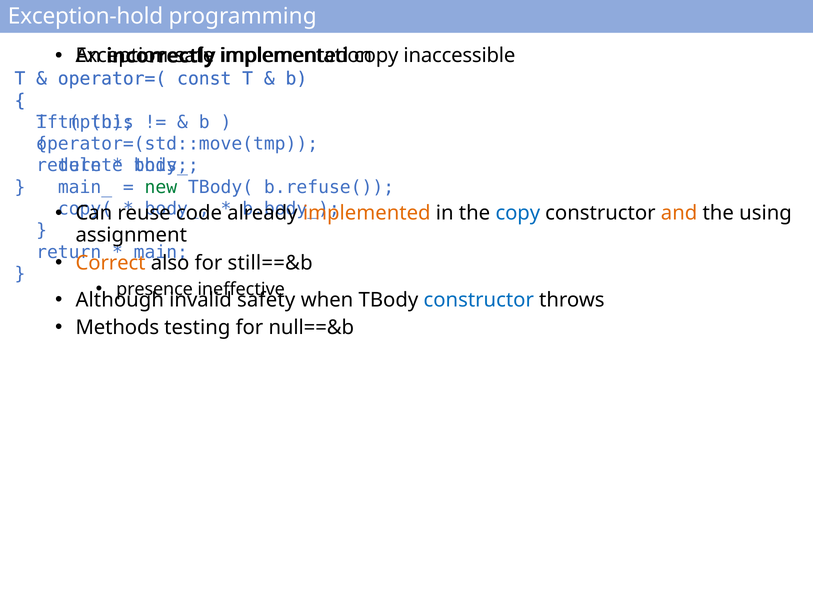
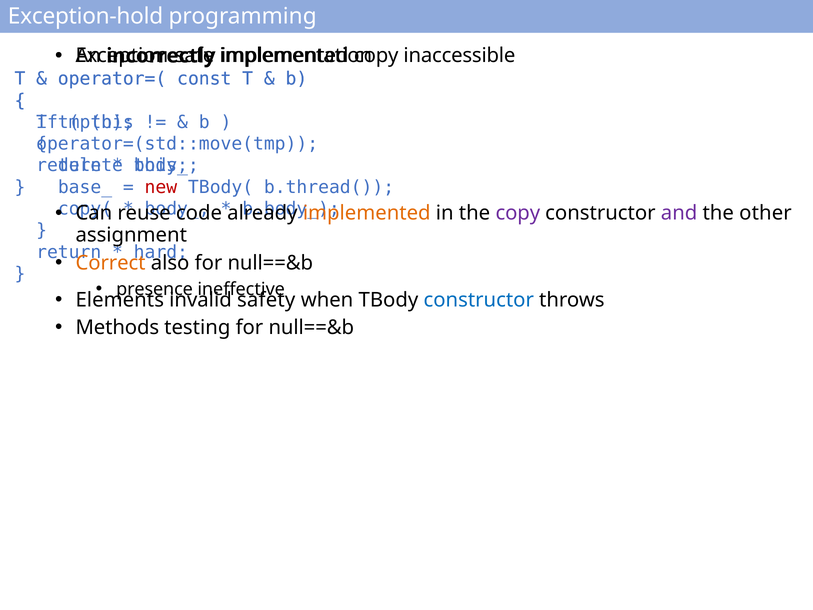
main_: main_ -> base_
new colour: green -> red
b.refuse(: b.refuse( -> b.thread(
copy at (518, 213) colour: blue -> purple
and colour: orange -> purple
using: using -> other
main: main -> hard
also for still==&b: still==&b -> null==&b
Although: Although -> Elements
